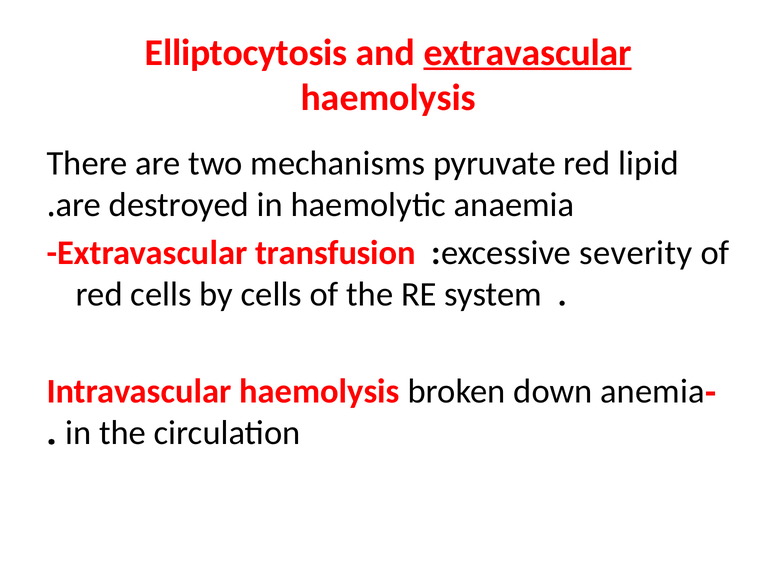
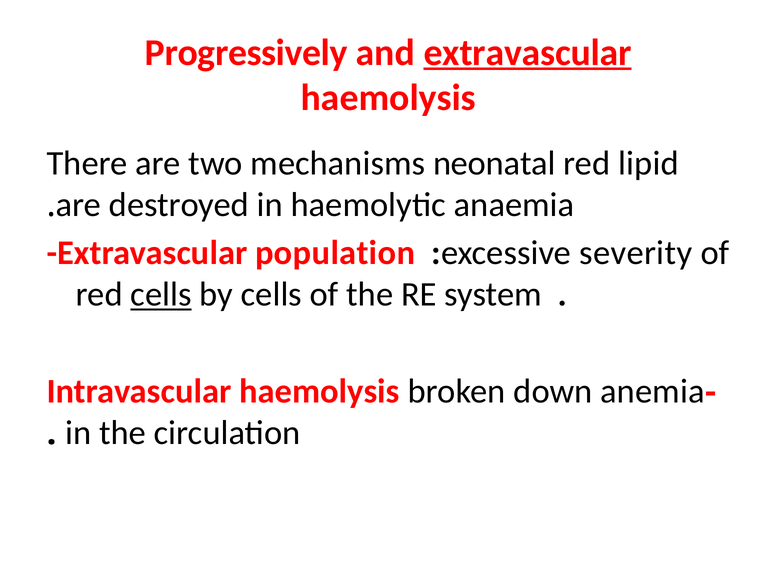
Elliptocytosis: Elliptocytosis -> Progressively
pyruvate: pyruvate -> neonatal
transfusion: transfusion -> population
cells at (161, 294) underline: none -> present
